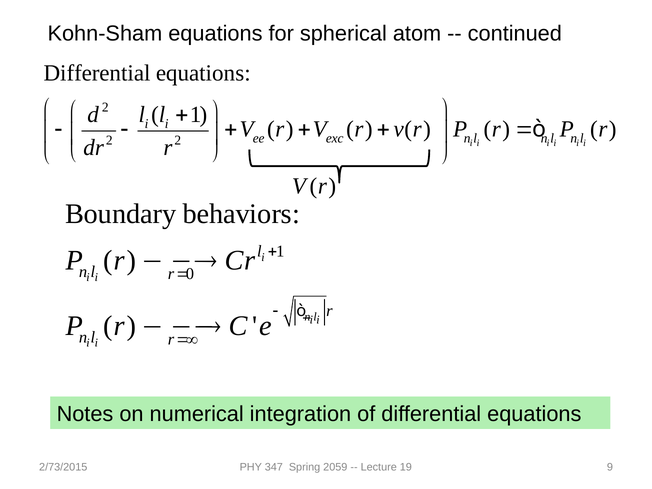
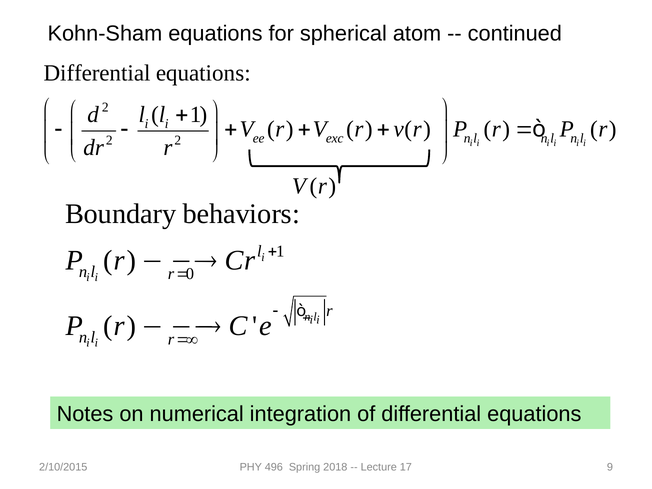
2/73/2015: 2/73/2015 -> 2/10/2015
347: 347 -> 496
2059: 2059 -> 2018
19: 19 -> 17
